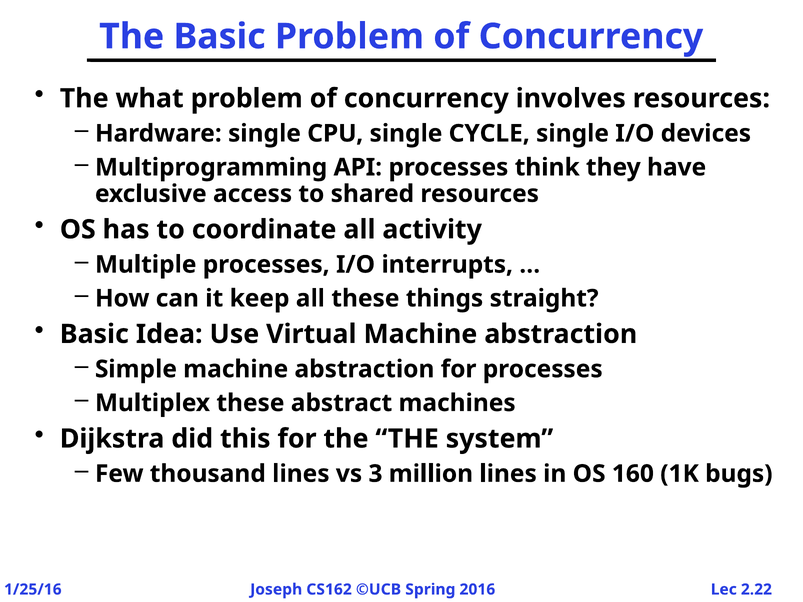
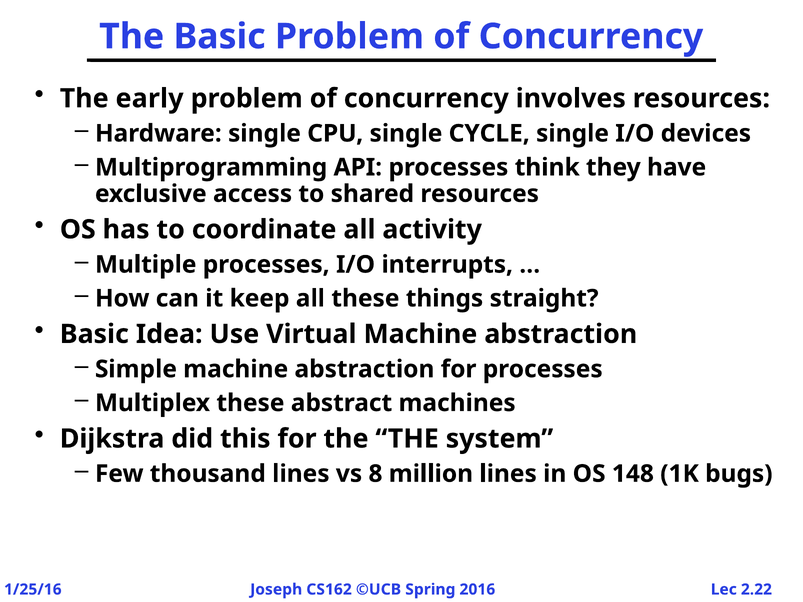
what: what -> early
3: 3 -> 8
160: 160 -> 148
